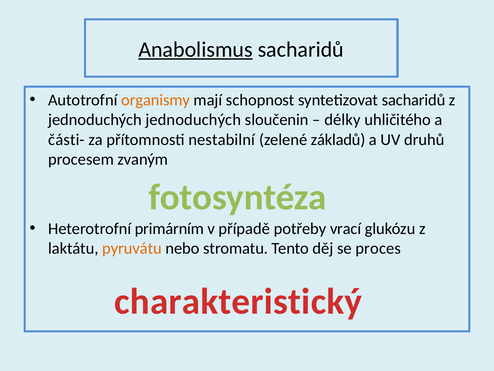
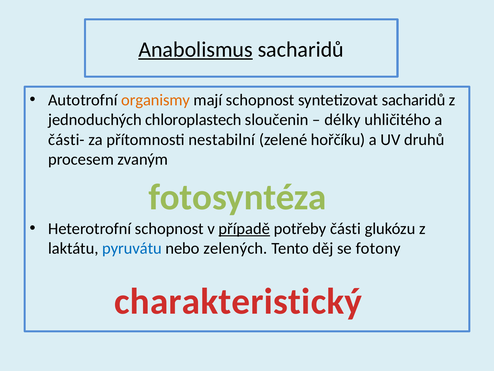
jednoduchých jednoduchých: jednoduchých -> chloroplastech
základů: základů -> hořčíku
Heterotrofní primárním: primárním -> schopnost
případě underline: none -> present
vrací: vrací -> části
pyruvátu colour: orange -> blue
stromatu: stromatu -> zelených
proces: proces -> fotony
